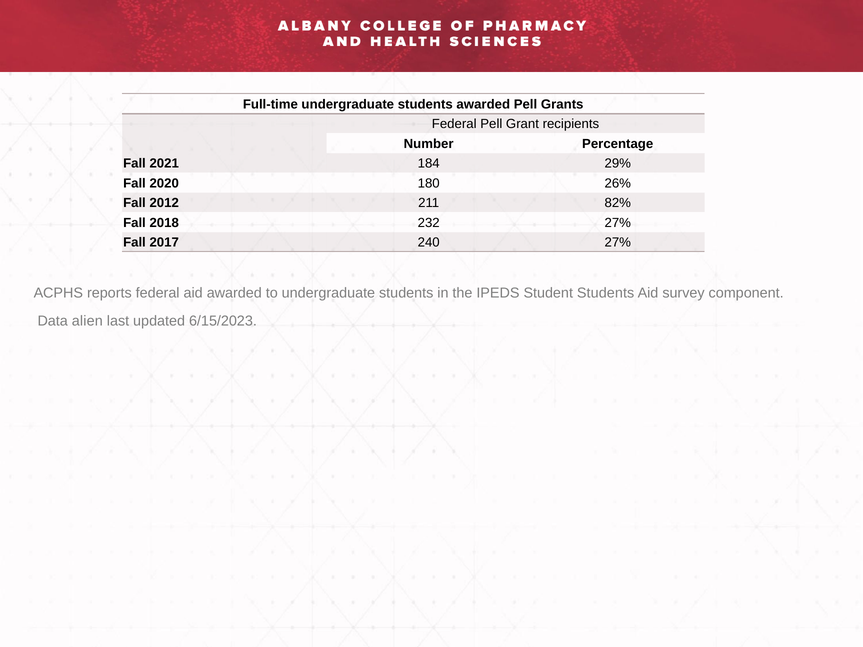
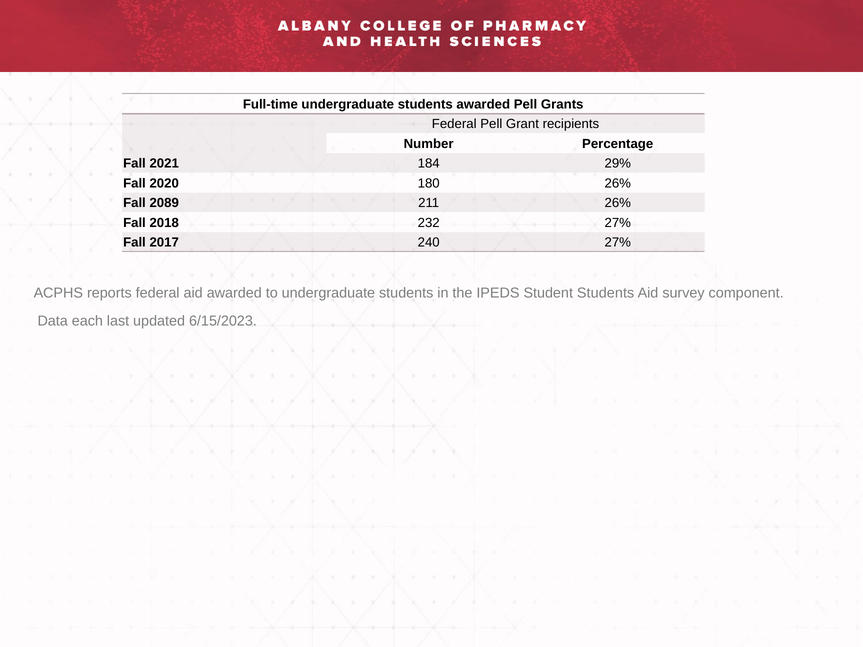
2012: 2012 -> 2089
211 82%: 82% -> 26%
alien: alien -> each
